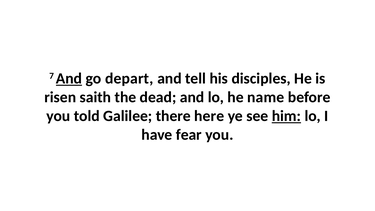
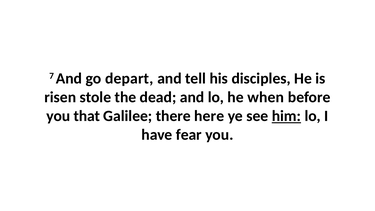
And at (69, 78) underline: present -> none
saith: saith -> stole
name: name -> when
told: told -> that
